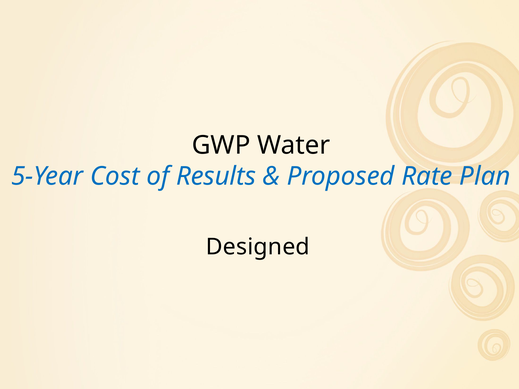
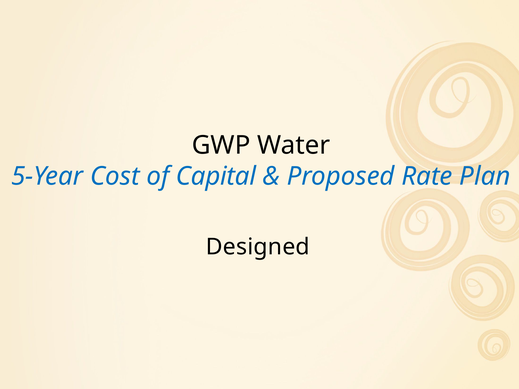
Results: Results -> Capital
